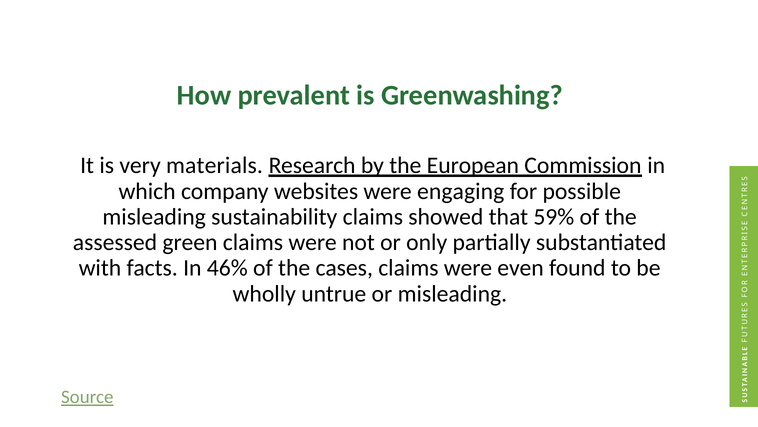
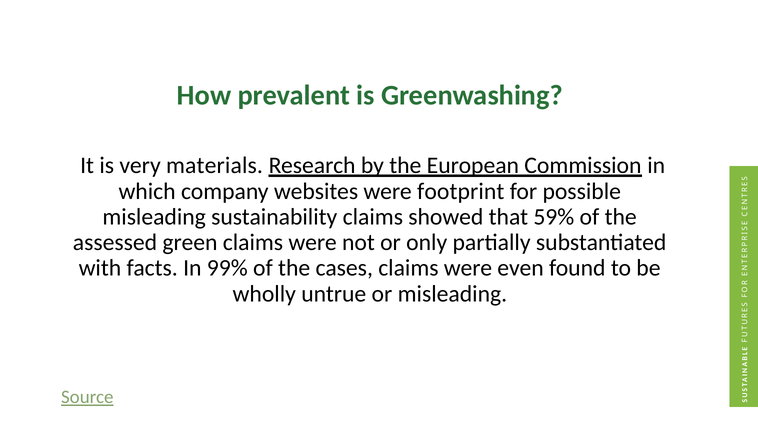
engaging: engaging -> footprint
46%: 46% -> 99%
